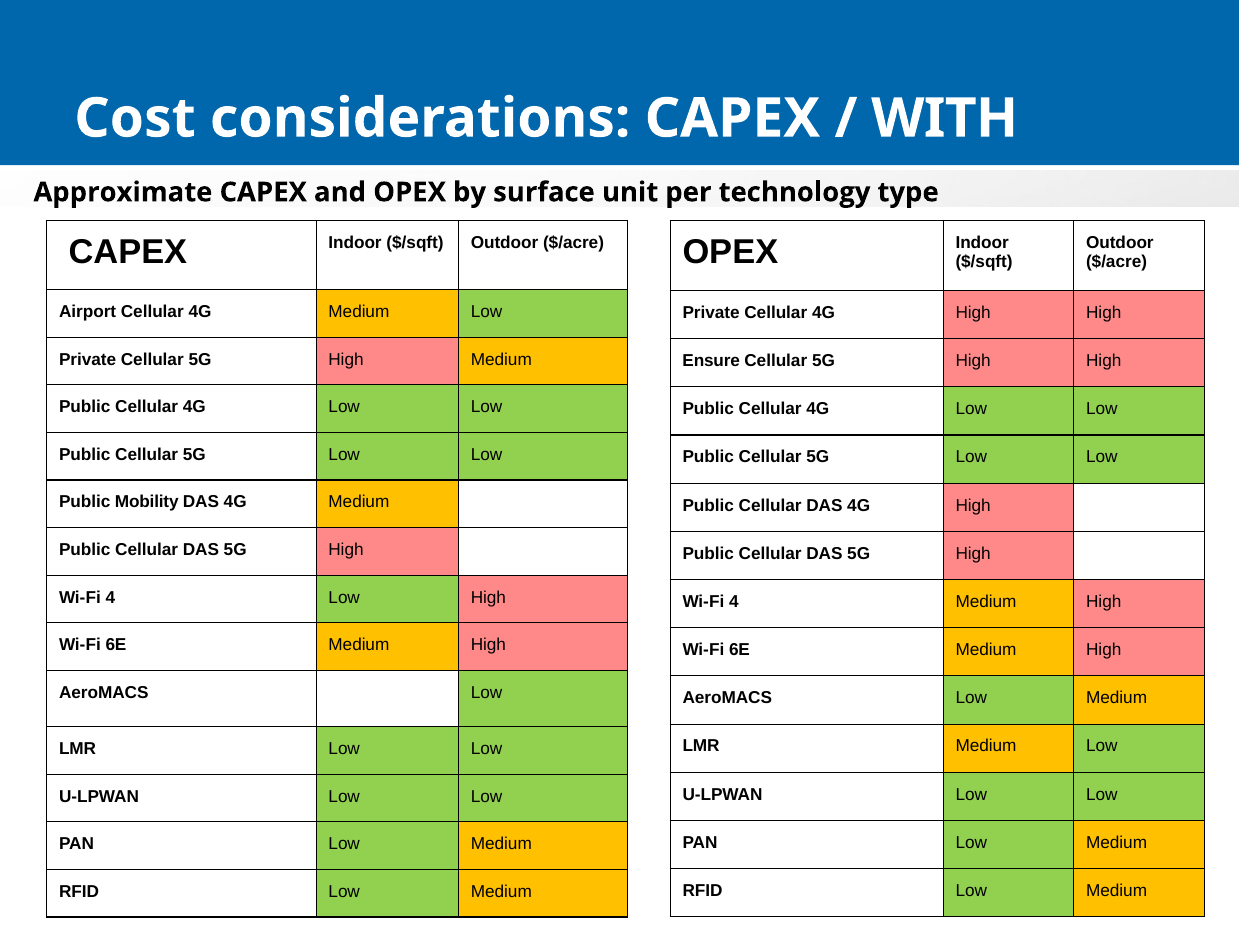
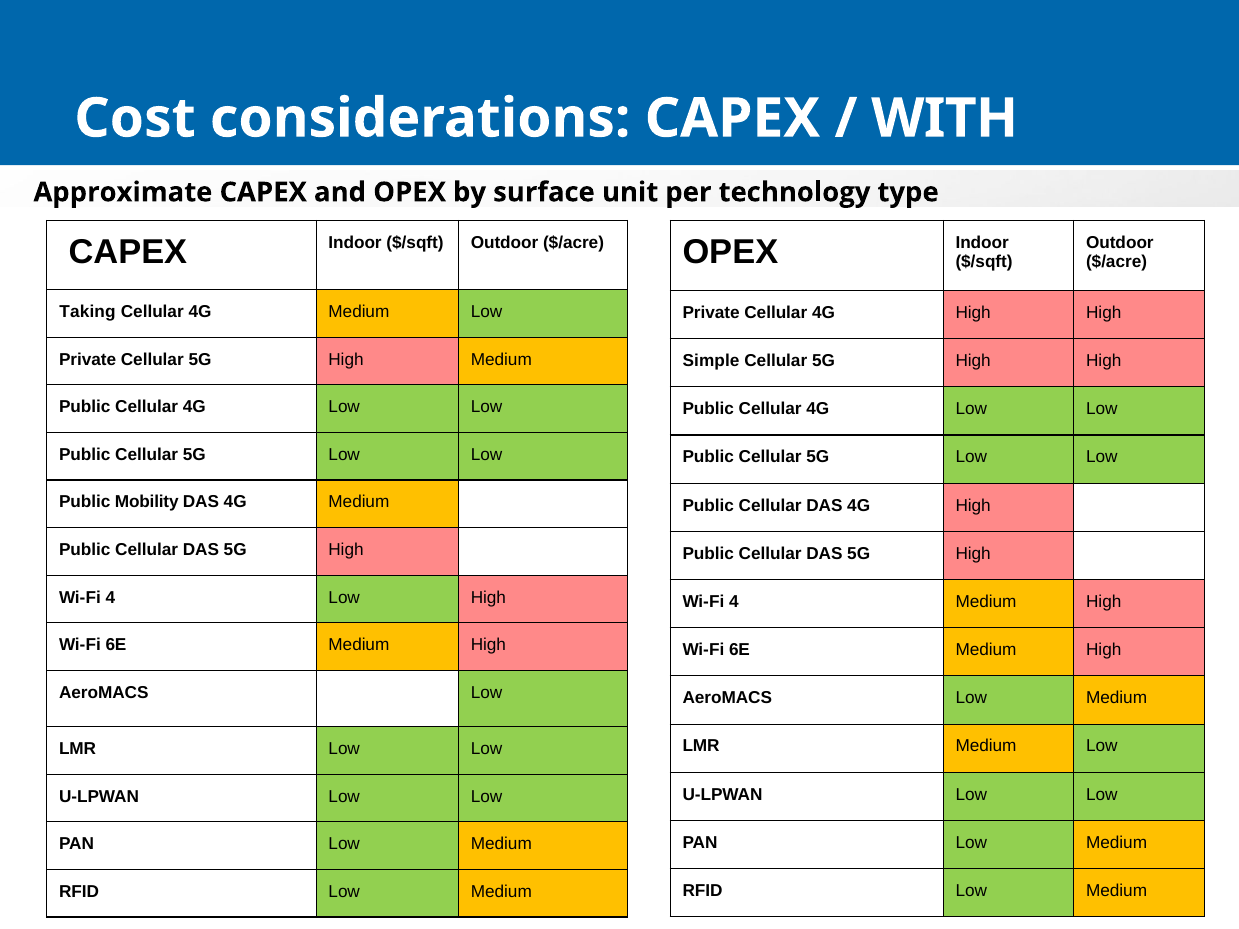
Airport: Airport -> Taking
Ensure: Ensure -> Simple
